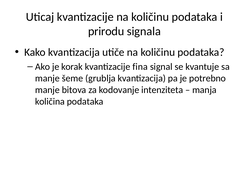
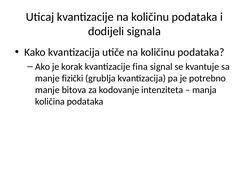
prirodu: prirodu -> dodijeli
šeme: šeme -> fizički
